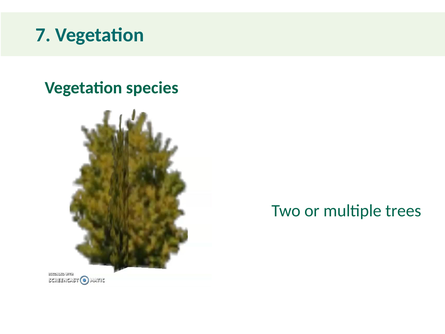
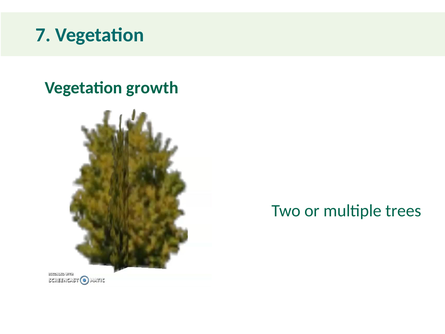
species: species -> growth
